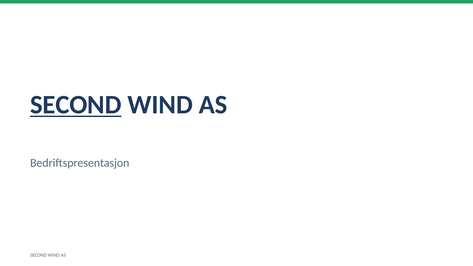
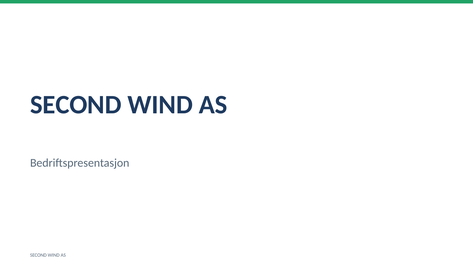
SECOND at (76, 105) underline: present -> none
